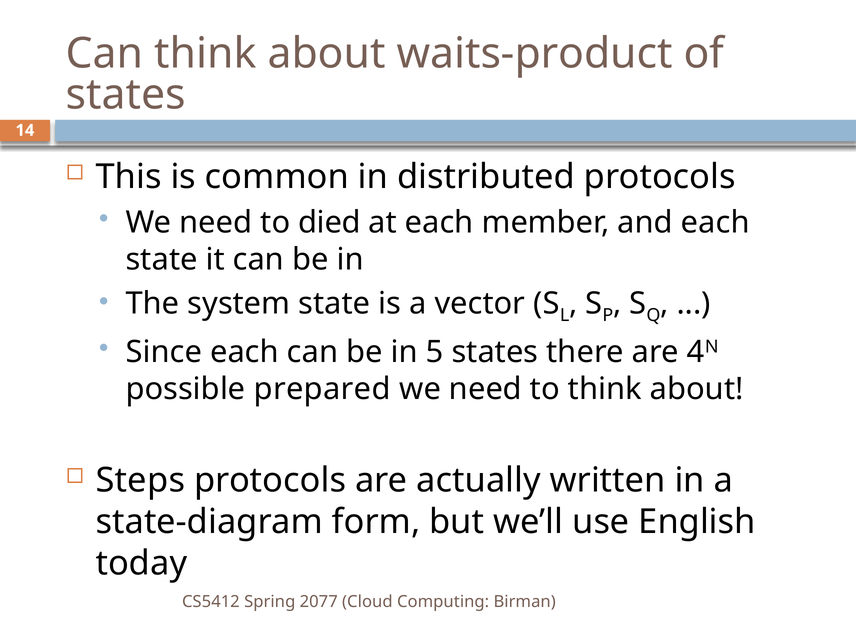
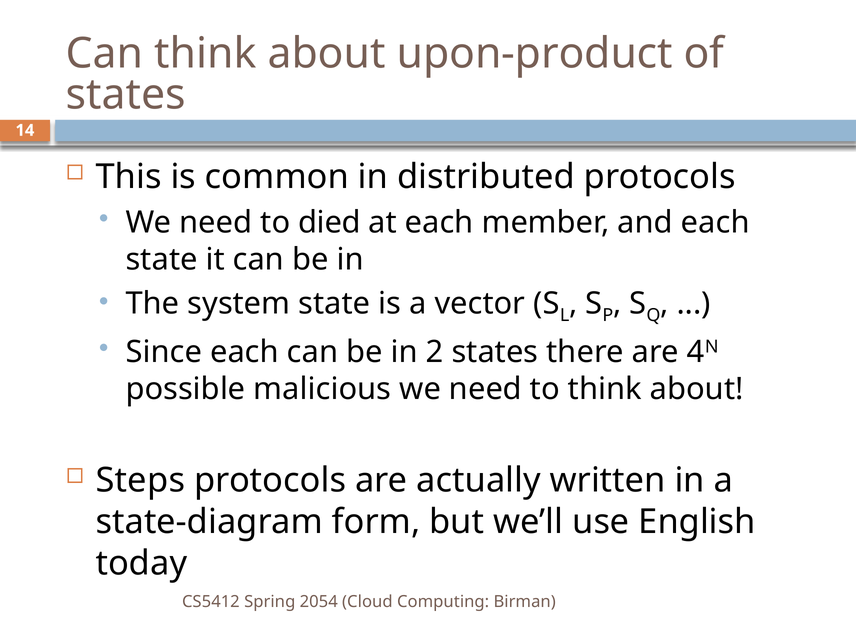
waits-product: waits-product -> upon-product
5: 5 -> 2
prepared: prepared -> malicious
2077: 2077 -> 2054
